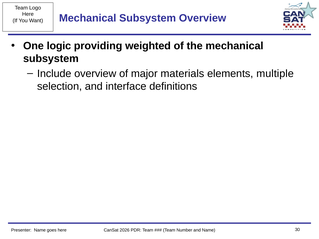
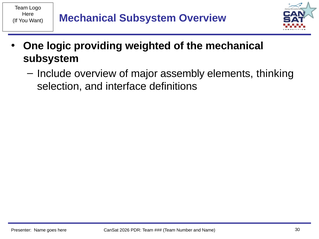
materials: materials -> assembly
multiple: multiple -> thinking
